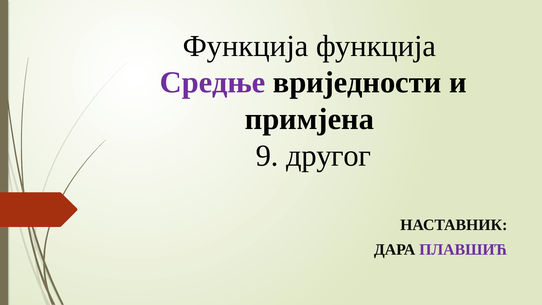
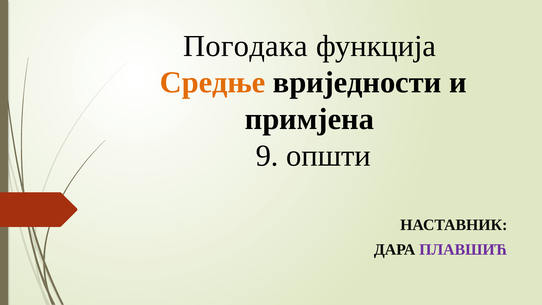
Функција at (246, 46): Функција -> Погодака
Средње colour: purple -> orange
другог: другог -> општи
